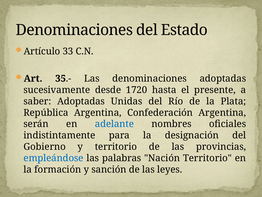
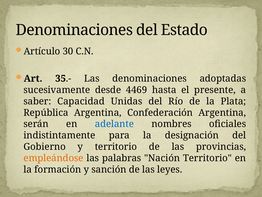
33: 33 -> 30
1720: 1720 -> 4469
saber Adoptadas: Adoptadas -> Capacidad
empleándose colour: blue -> orange
